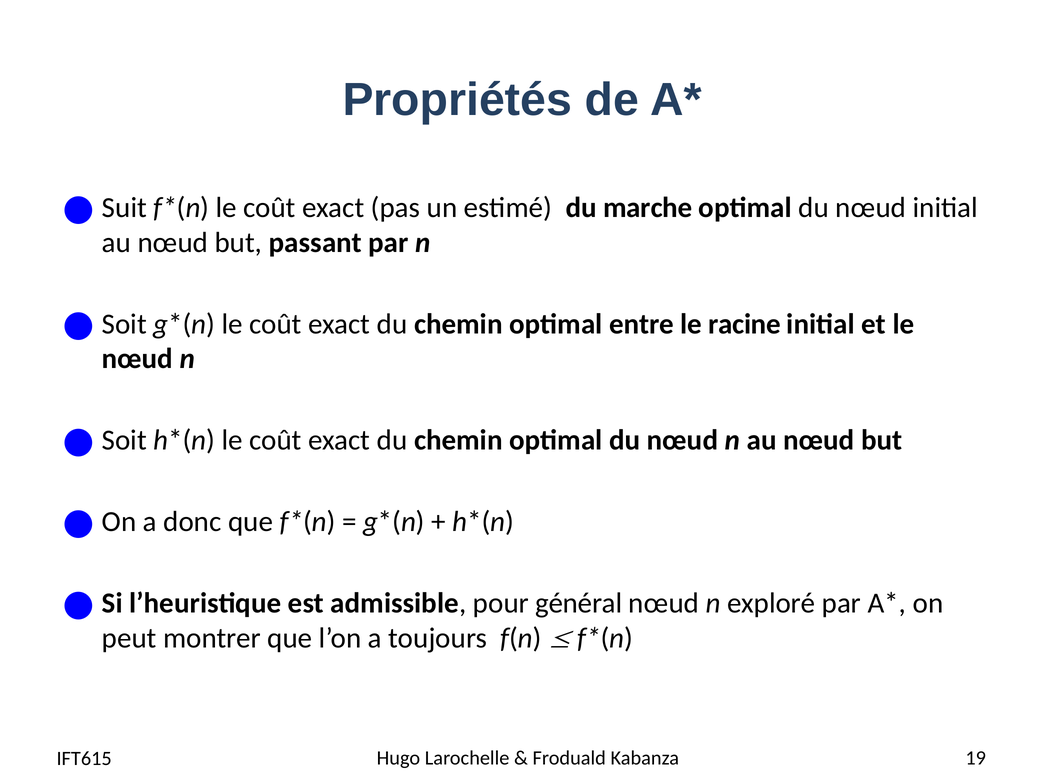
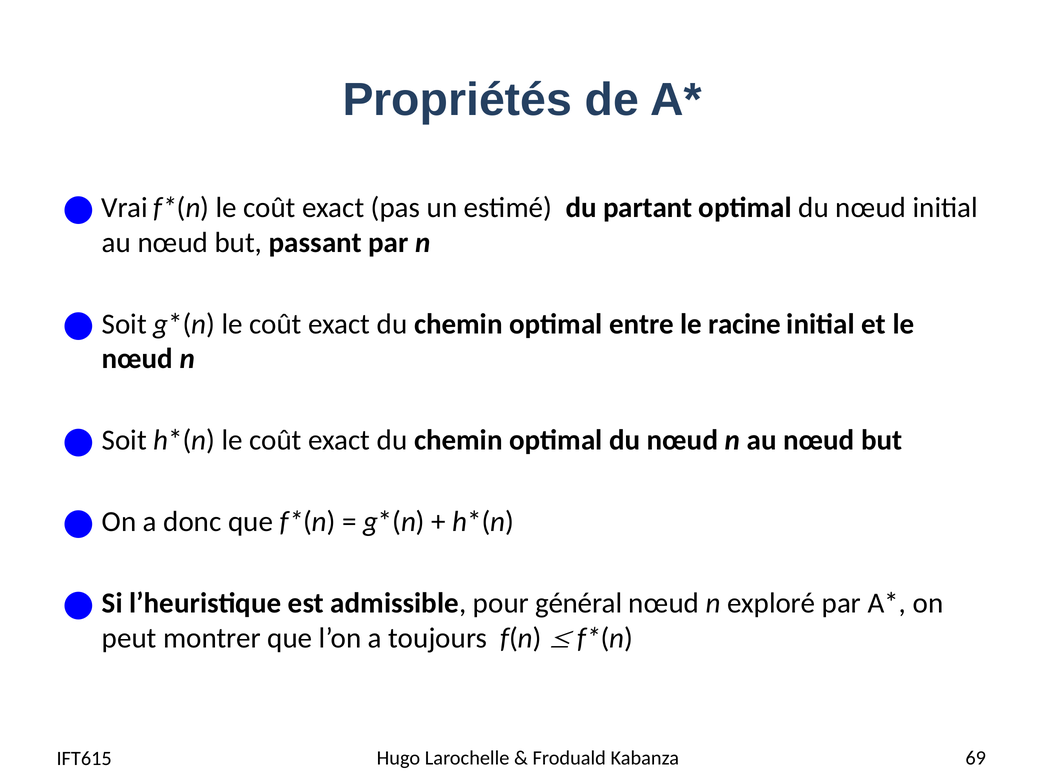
Suit: Suit -> Vrai
marche: marche -> partant
19: 19 -> 69
